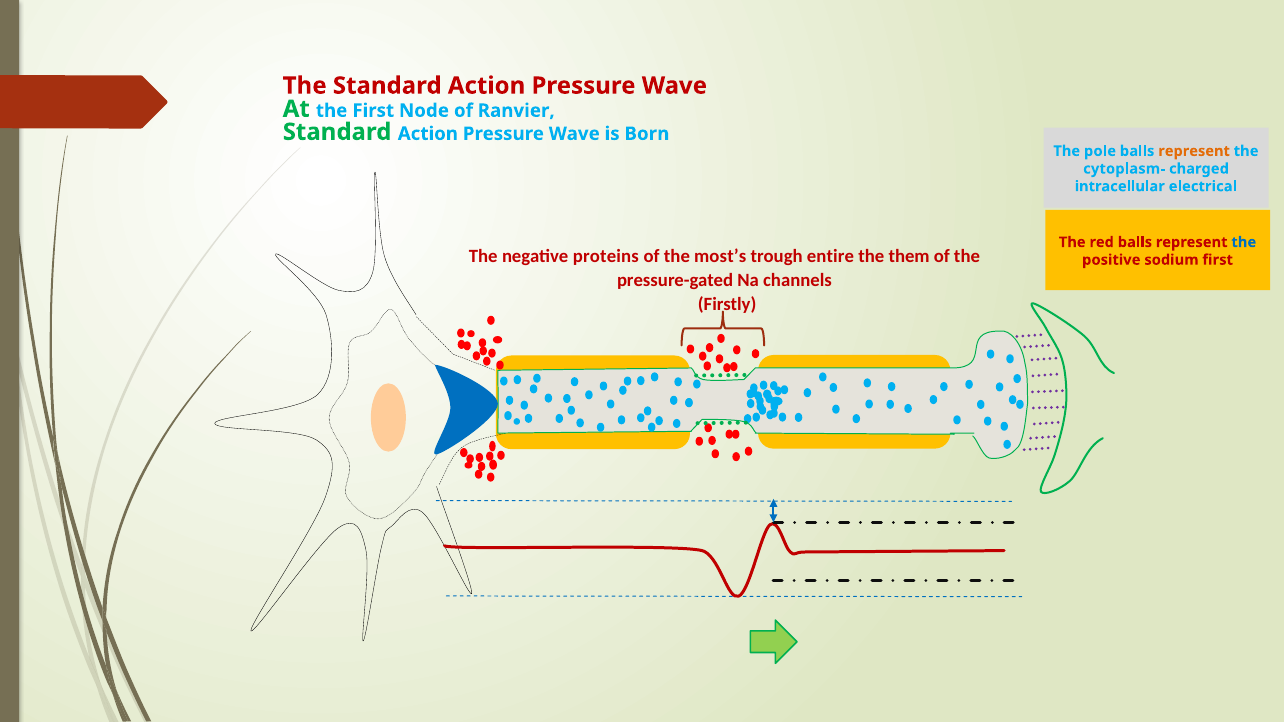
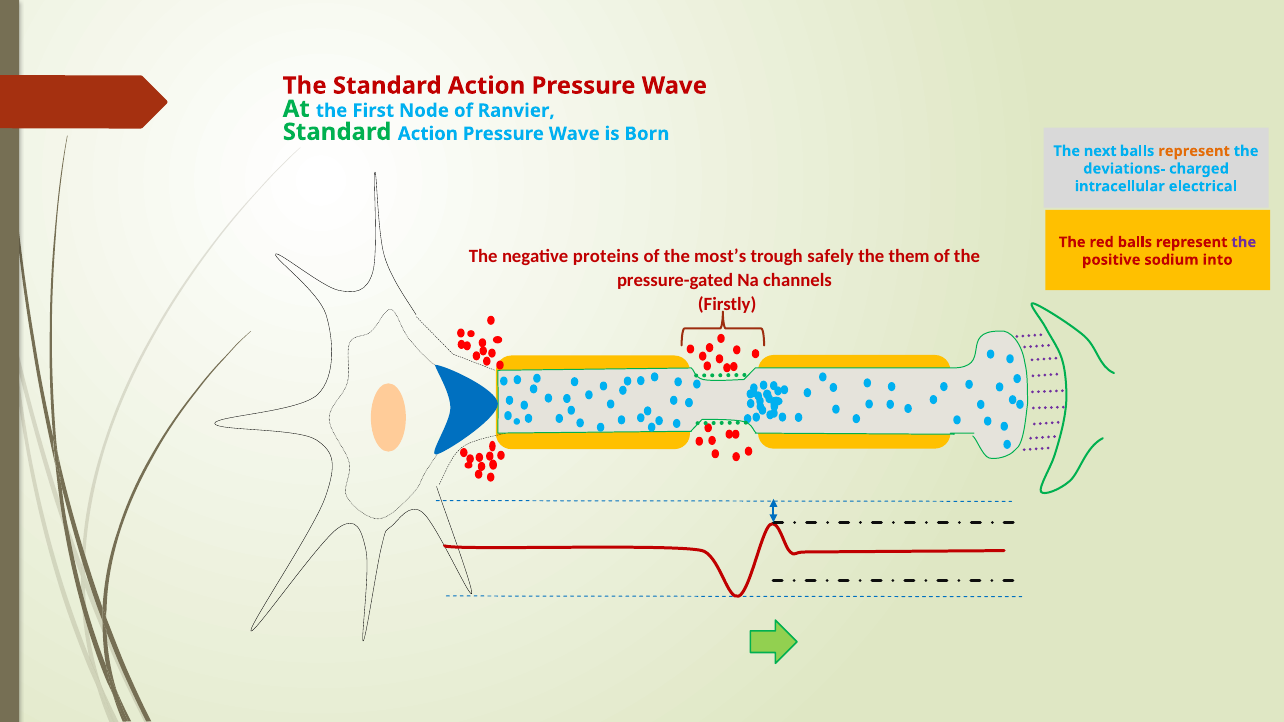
pole: pole -> next
cytoplasm-: cytoplasm- -> deviations-
the at (1244, 242) colour: blue -> purple
entire: entire -> safely
sodium first: first -> into
